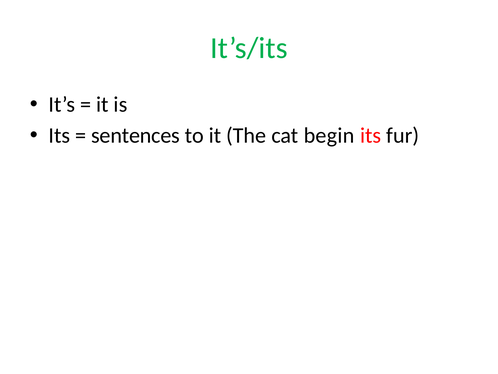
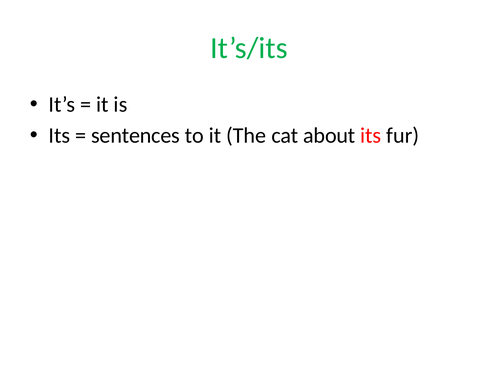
begin: begin -> about
